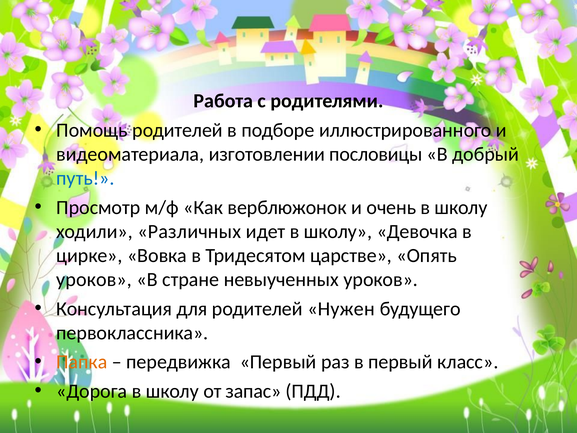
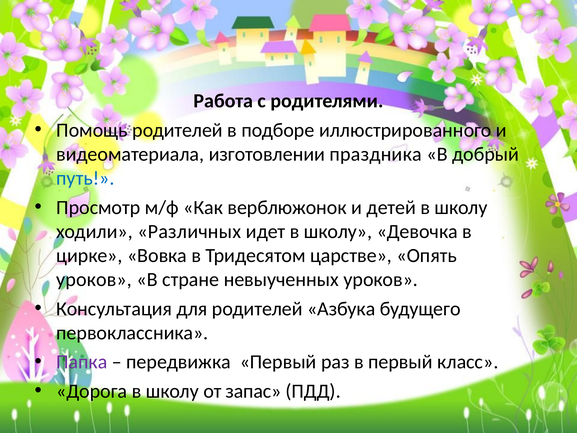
пословицы: пословицы -> праздника
очень: очень -> детей
Нужен: Нужен -> Азбука
Папка colour: orange -> purple
